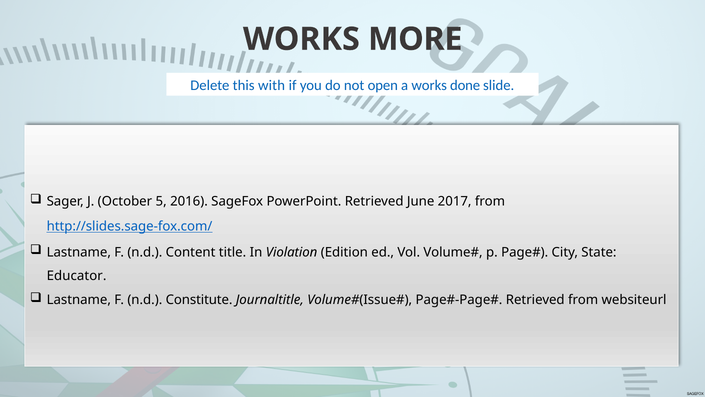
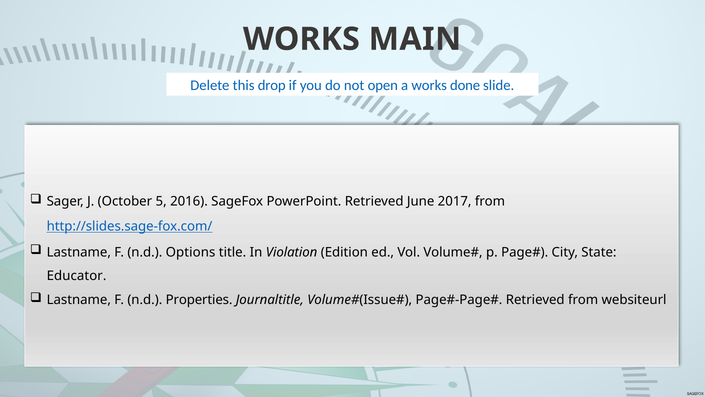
MORE: MORE -> MAIN
with: with -> drop
Content: Content -> Options
Constitute: Constitute -> Properties
